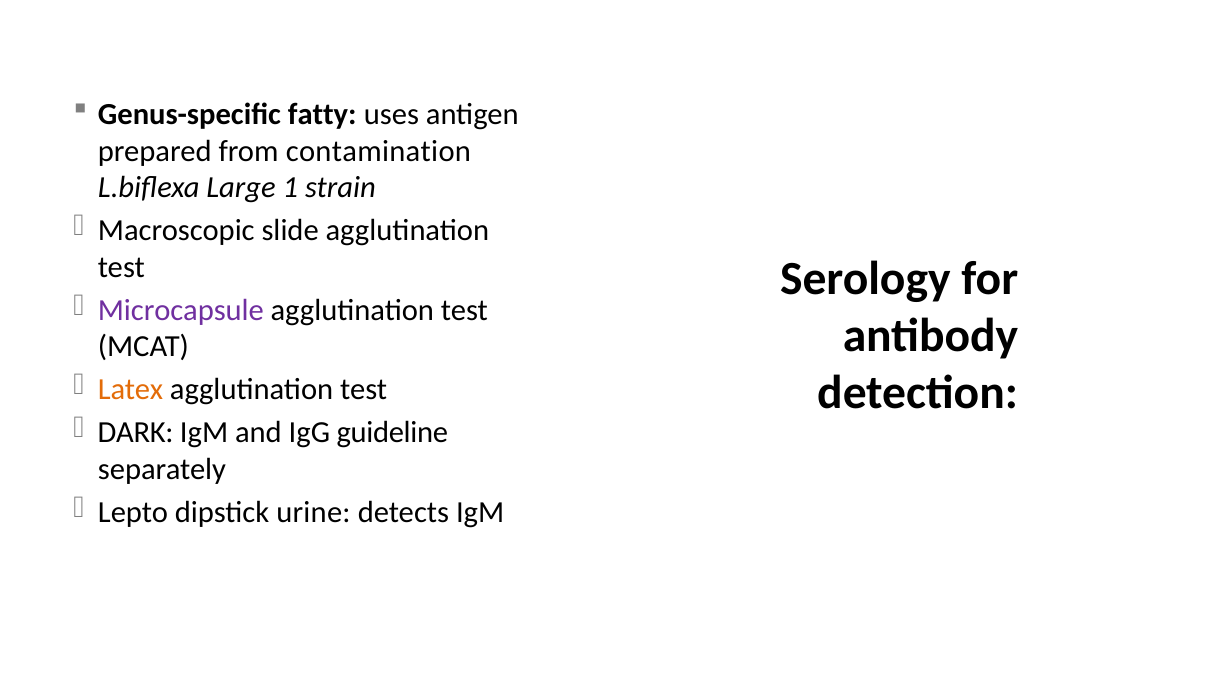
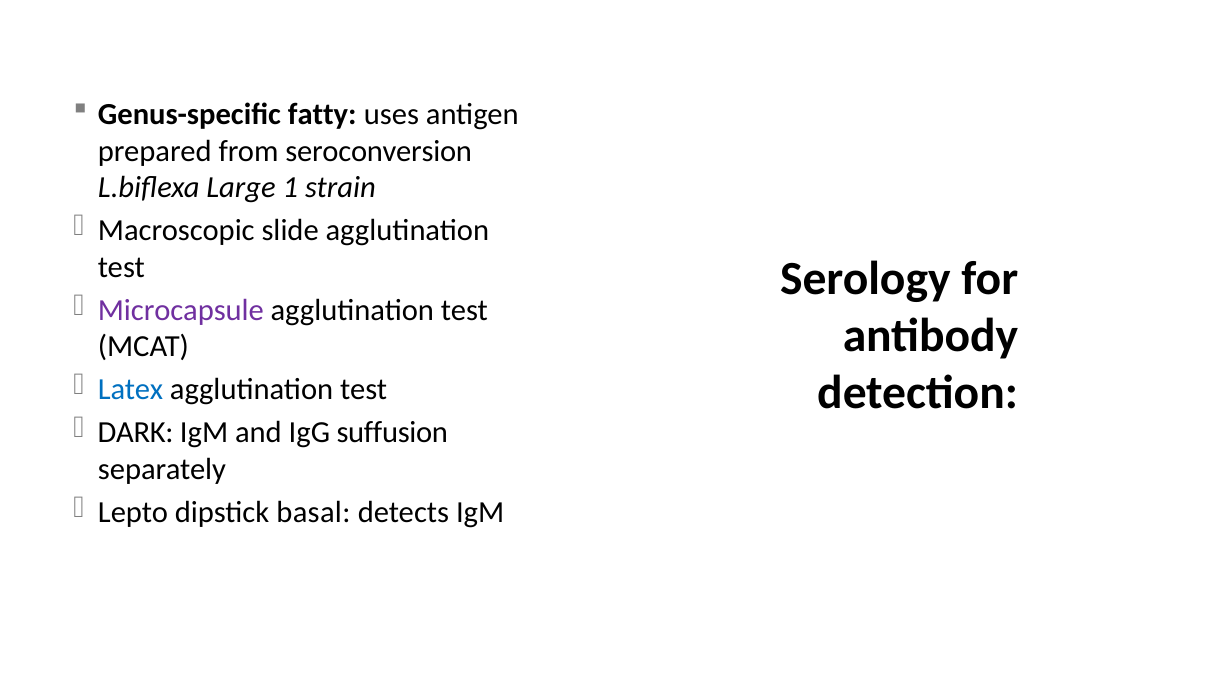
contamination: contamination -> seroconversion
Latex colour: orange -> blue
guideline: guideline -> suffusion
urine: urine -> basal
